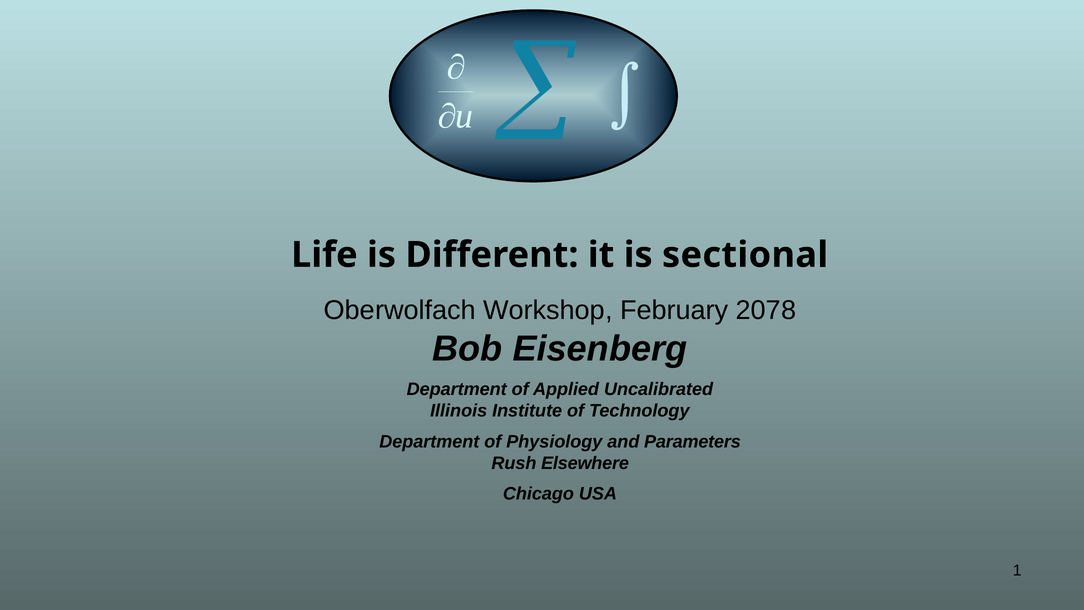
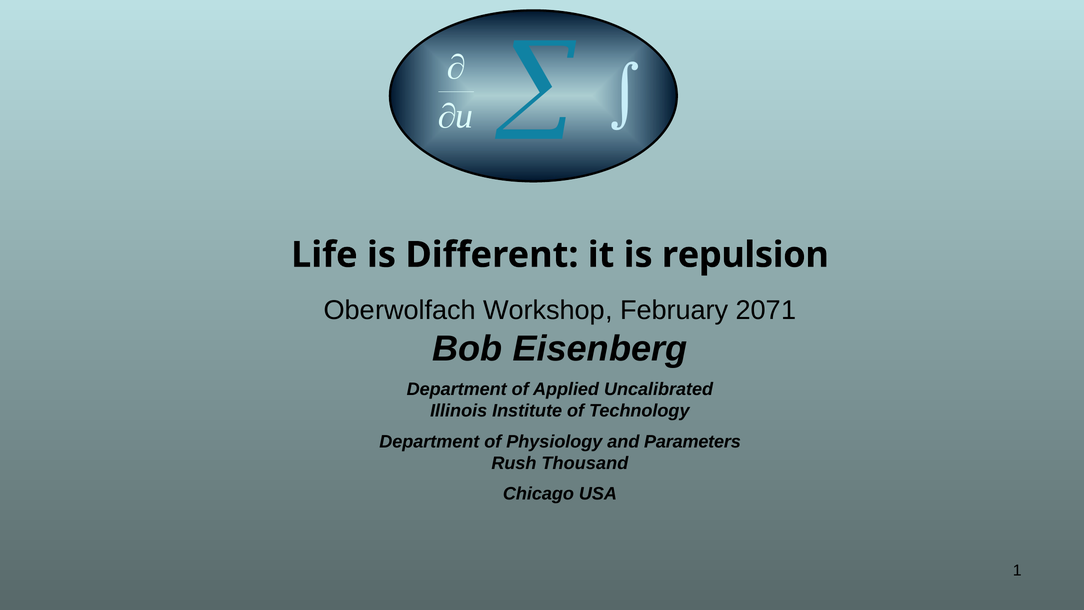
sectional: sectional -> repulsion
2078: 2078 -> 2071
Elsewhere: Elsewhere -> Thousand
